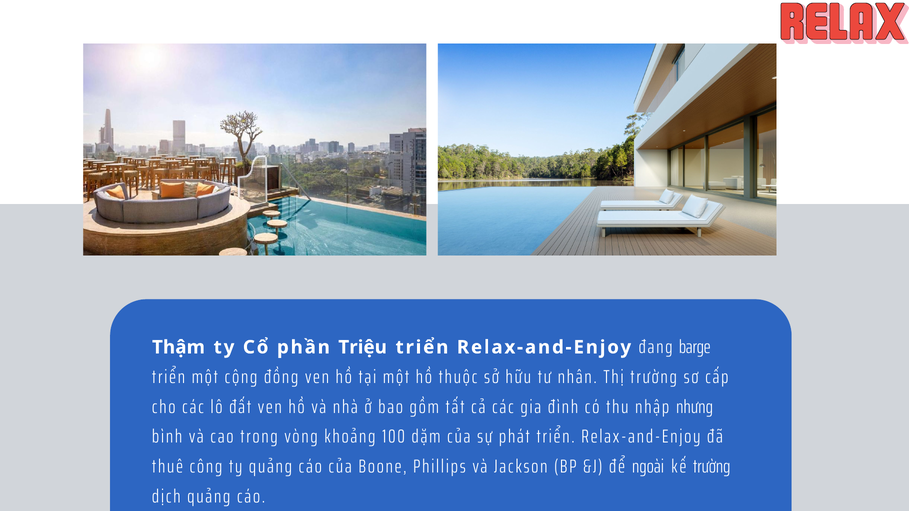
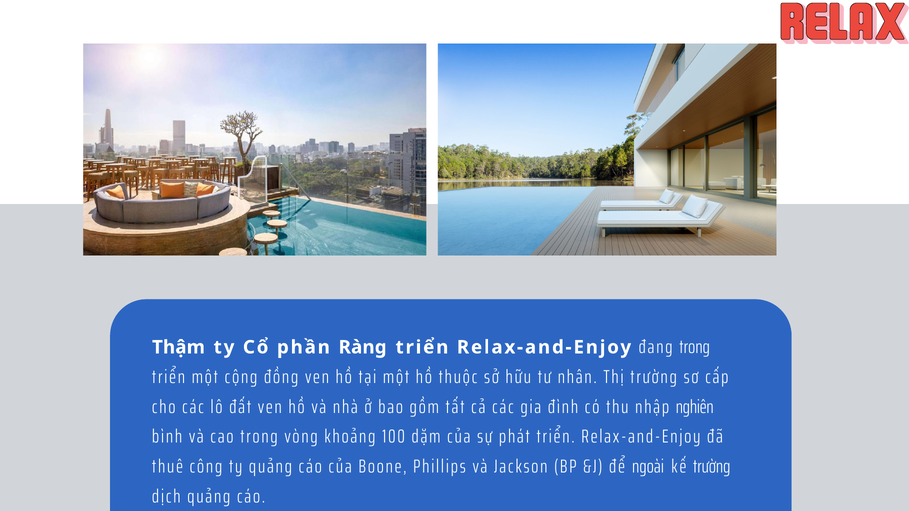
Triệu: Triệu -> Ràng
đang barge: barge -> trong
nhưng: nhưng -> nghiên
